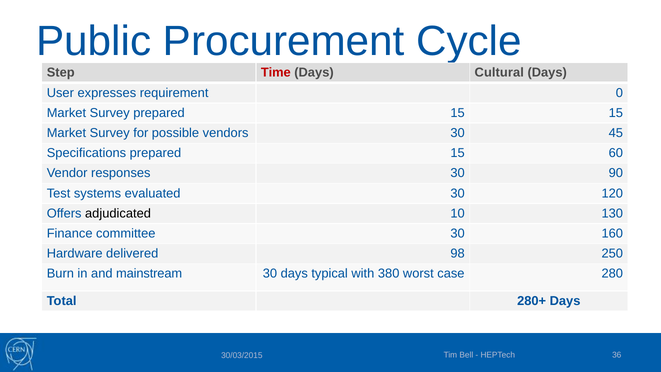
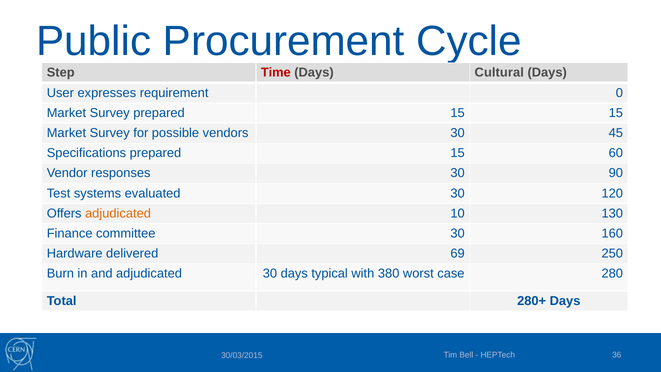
adjudicated at (118, 213) colour: black -> orange
98: 98 -> 69
and mainstream: mainstream -> adjudicated
